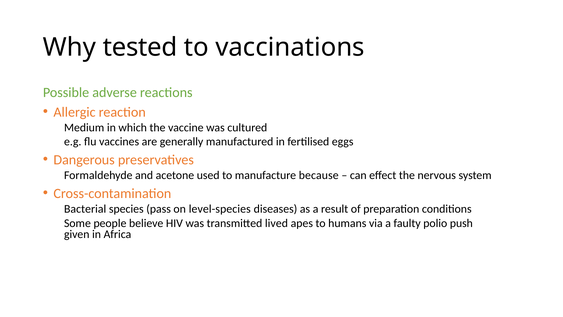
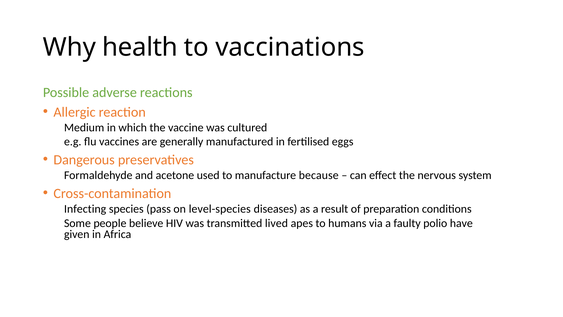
tested: tested -> health
Bacterial: Bacterial -> Infecting
push: push -> have
